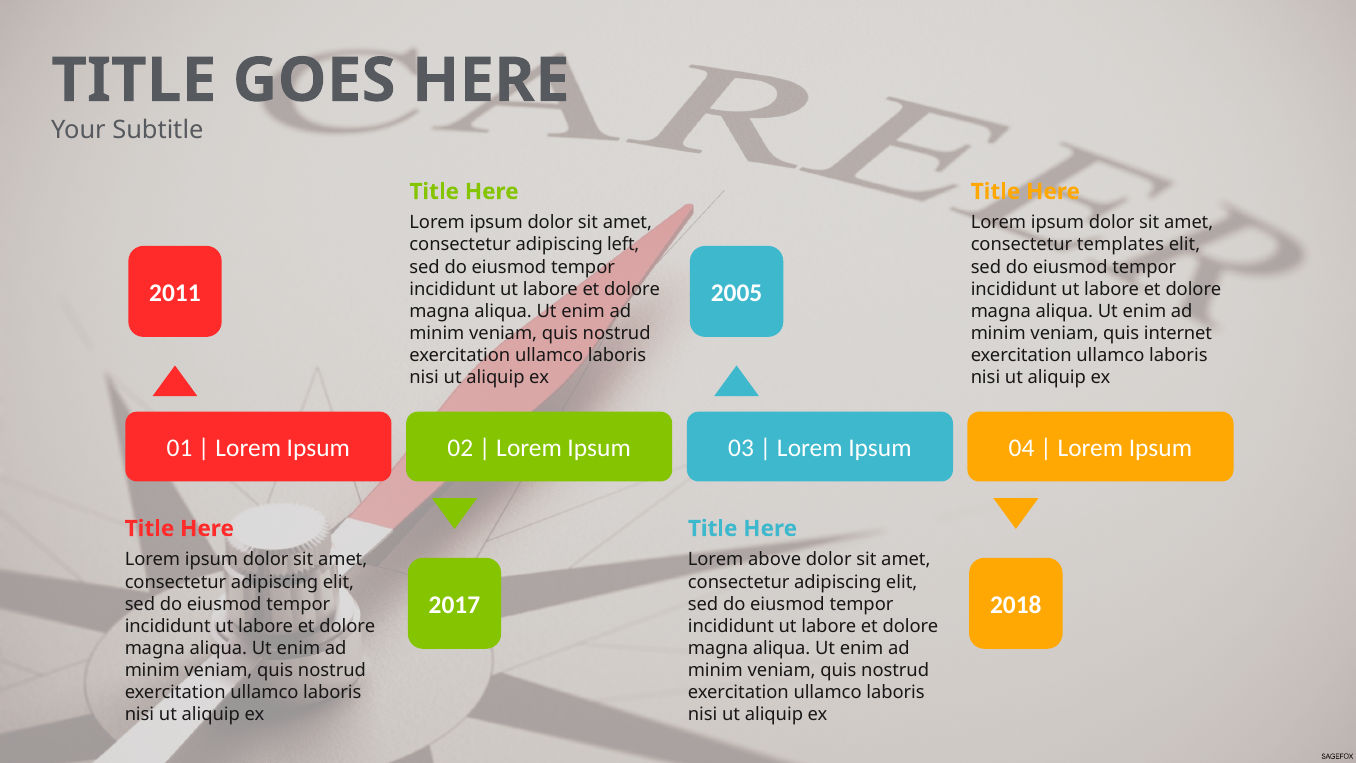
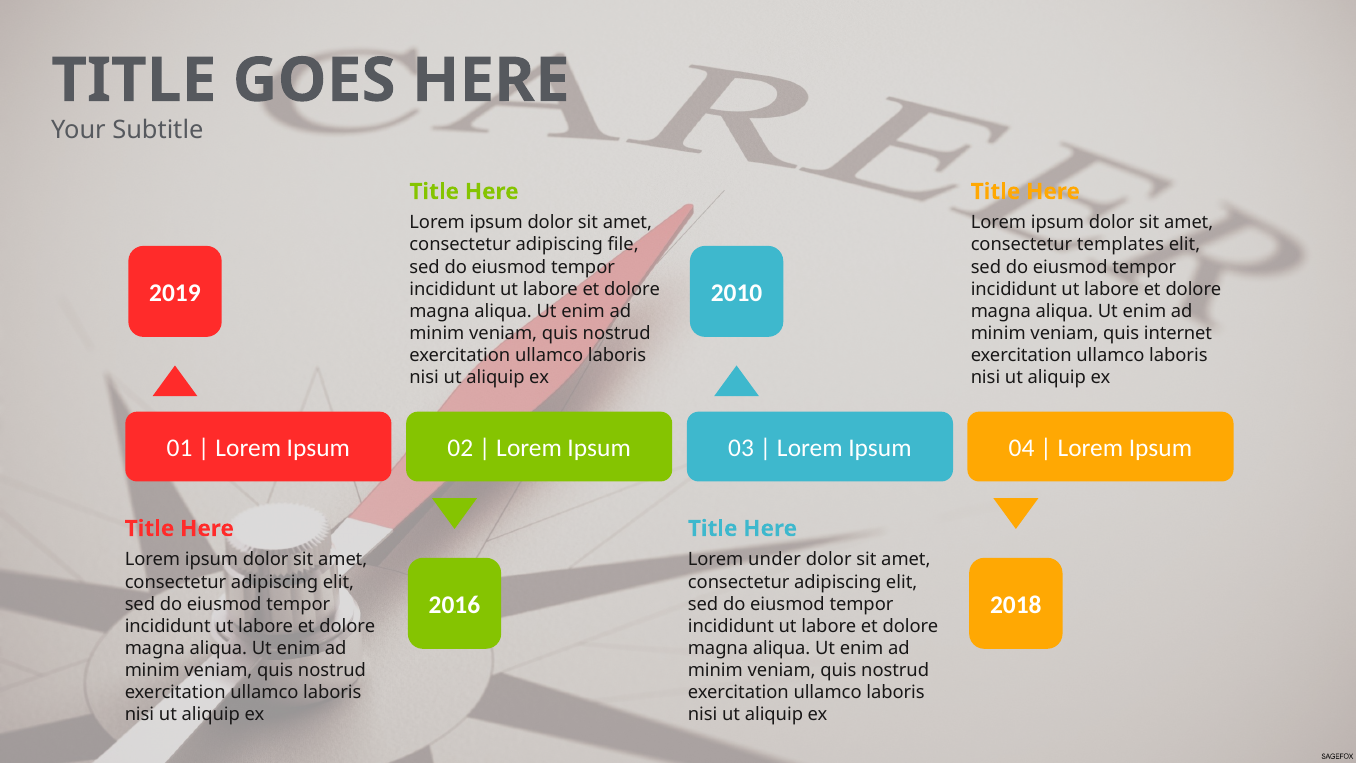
left: left -> file
2011: 2011 -> 2019
2005: 2005 -> 2010
above: above -> under
2017: 2017 -> 2016
